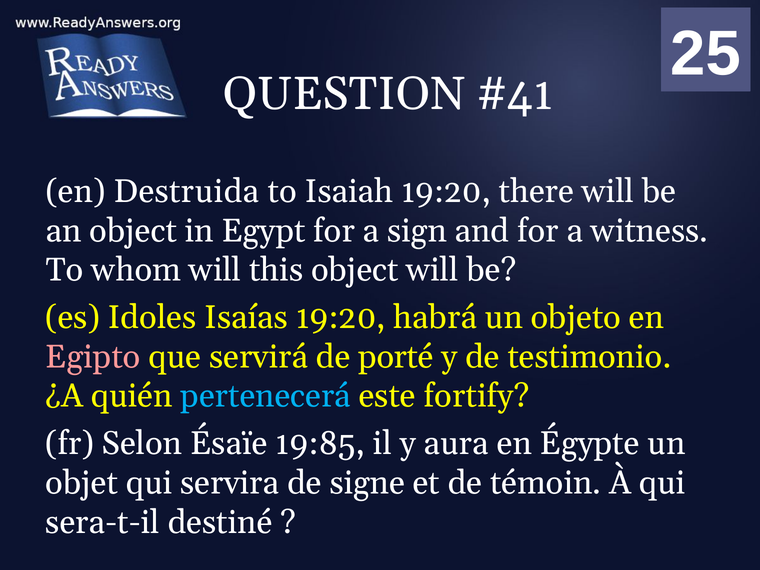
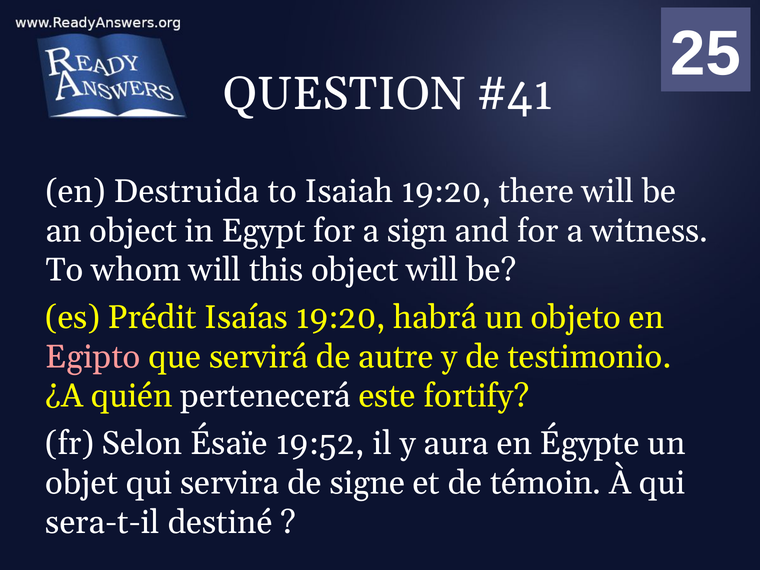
Idoles: Idoles -> Prédit
porté: porté -> autre
pertenecerá colour: light blue -> white
19:85: 19:85 -> 19:52
